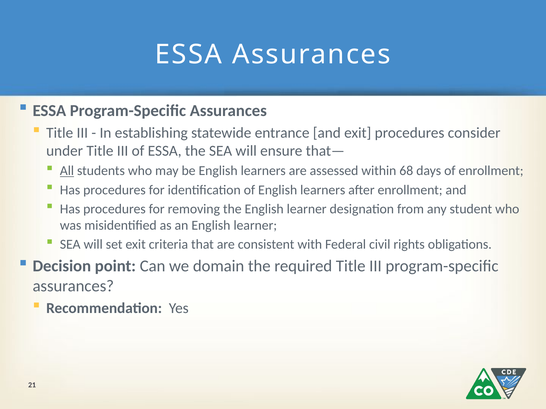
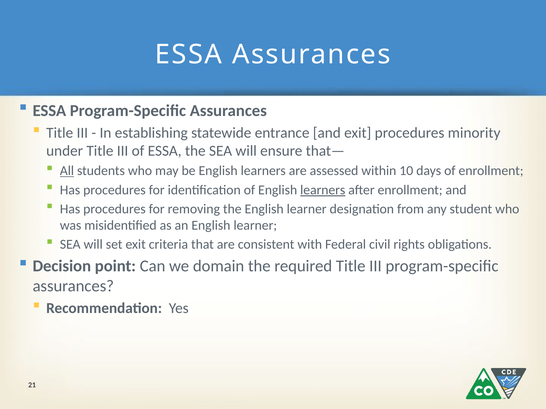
consider: consider -> minority
68: 68 -> 10
learners at (323, 190) underline: none -> present
